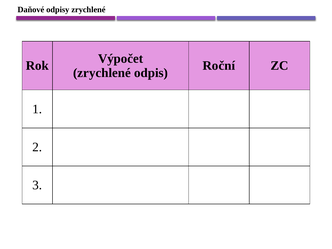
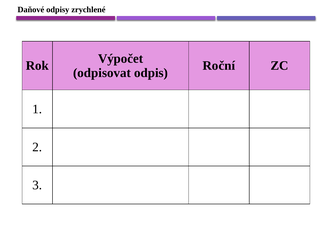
zrychlené at (102, 73): zrychlené -> odpisovat
